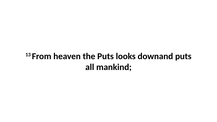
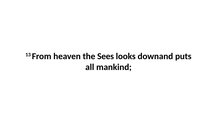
the Puts: Puts -> Sees
